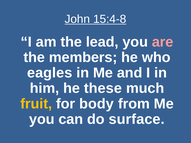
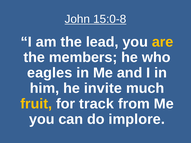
15:4-8: 15:4-8 -> 15:0-8
are colour: pink -> yellow
these: these -> invite
body: body -> track
surface: surface -> implore
